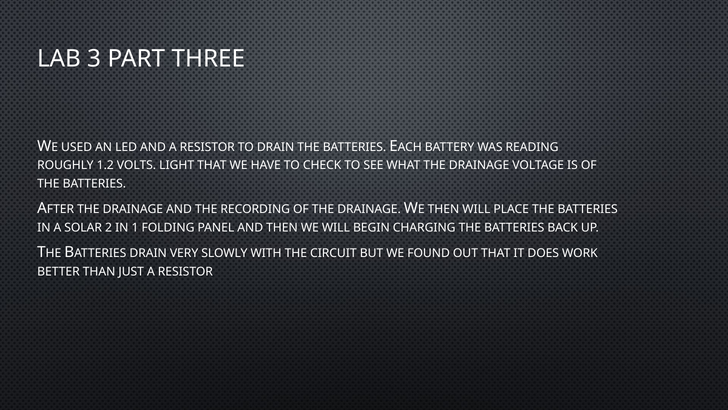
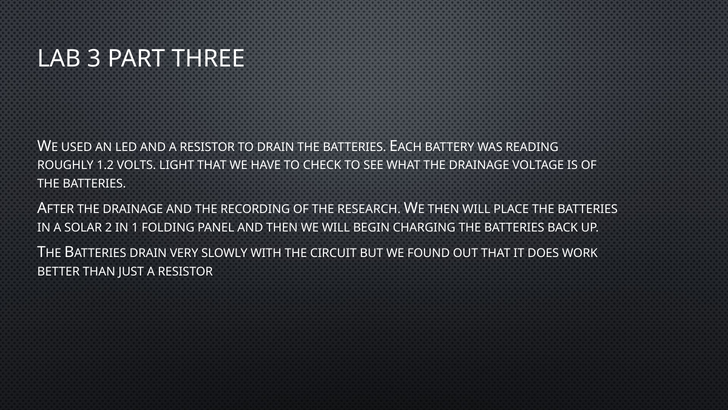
OF THE DRAINAGE: DRAINAGE -> RESEARCH
